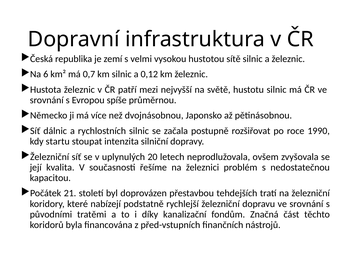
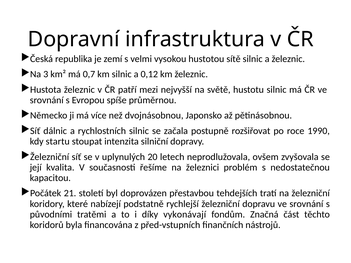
6: 6 -> 3
kanalizační: kanalizační -> vykonávají
